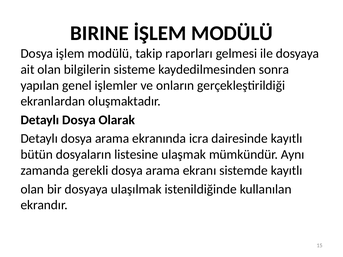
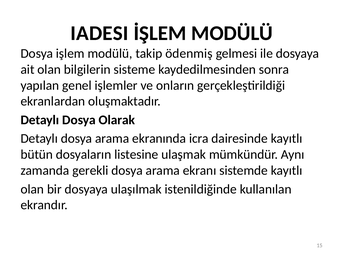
BIRINE: BIRINE -> IADESI
raporları: raporları -> ödenmiş
